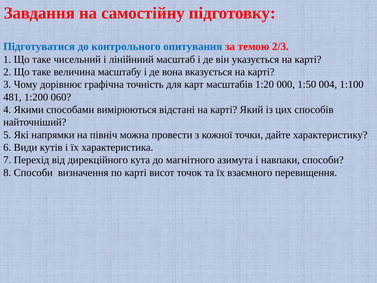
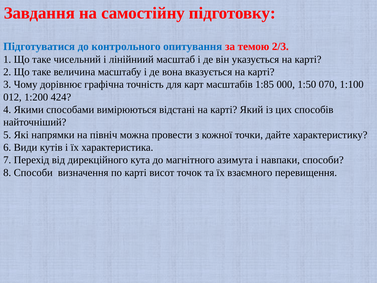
1:20: 1:20 -> 1:85
004: 004 -> 070
481: 481 -> 012
060: 060 -> 424
